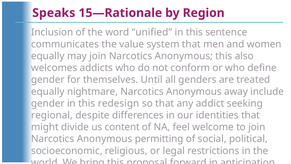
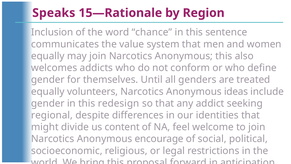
unified: unified -> chance
nightmare: nightmare -> volunteers
away: away -> ideas
permitting: permitting -> encourage
